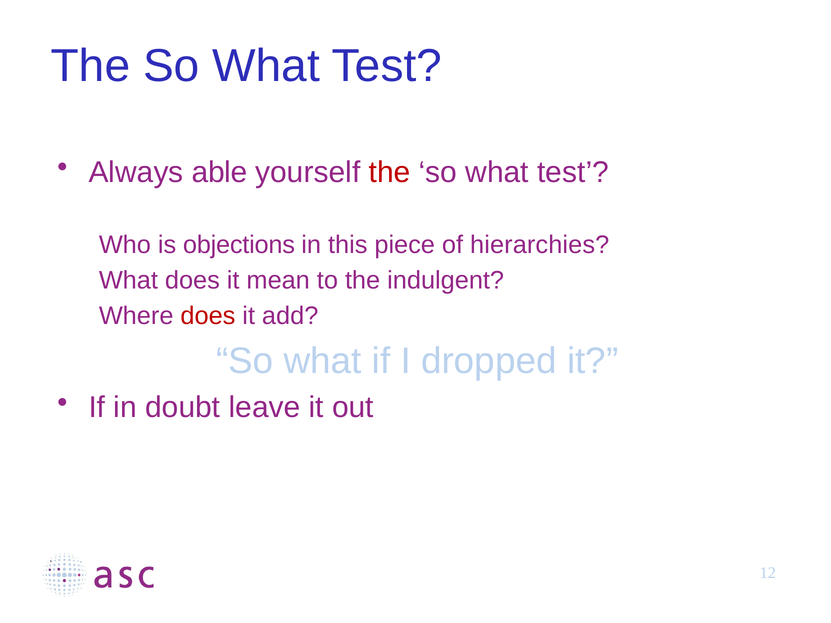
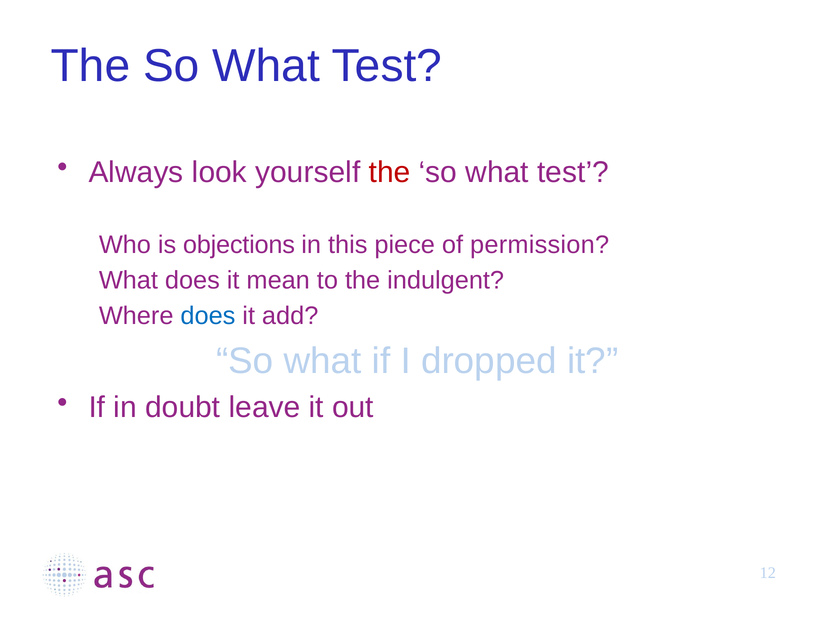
able: able -> look
hierarchies: hierarchies -> permission
does at (208, 316) colour: red -> blue
